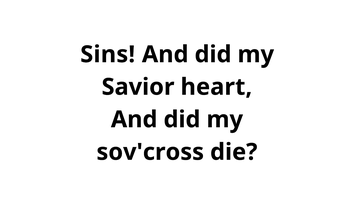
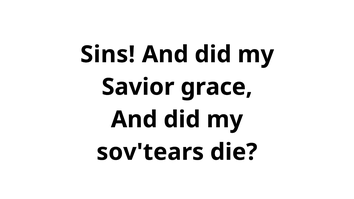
heart: heart -> grace
sov'cross: sov'cross -> sov'tears
